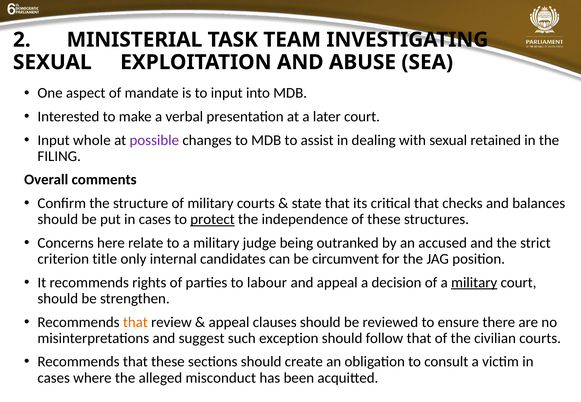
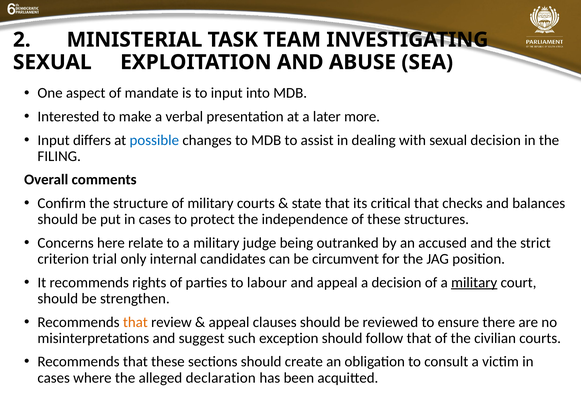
later court: court -> more
whole: whole -> differs
possible colour: purple -> blue
sexual retained: retained -> decision
protect underline: present -> none
title: title -> trial
misconduct: misconduct -> declaration
